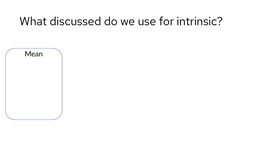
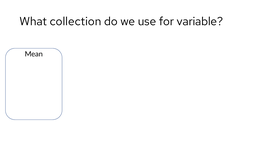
discussed: discussed -> collection
intrinsic: intrinsic -> variable
